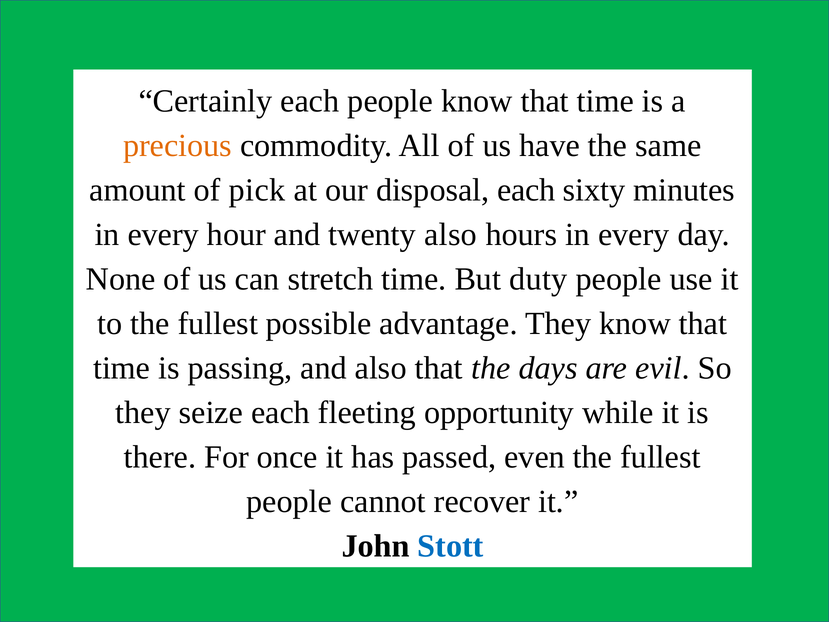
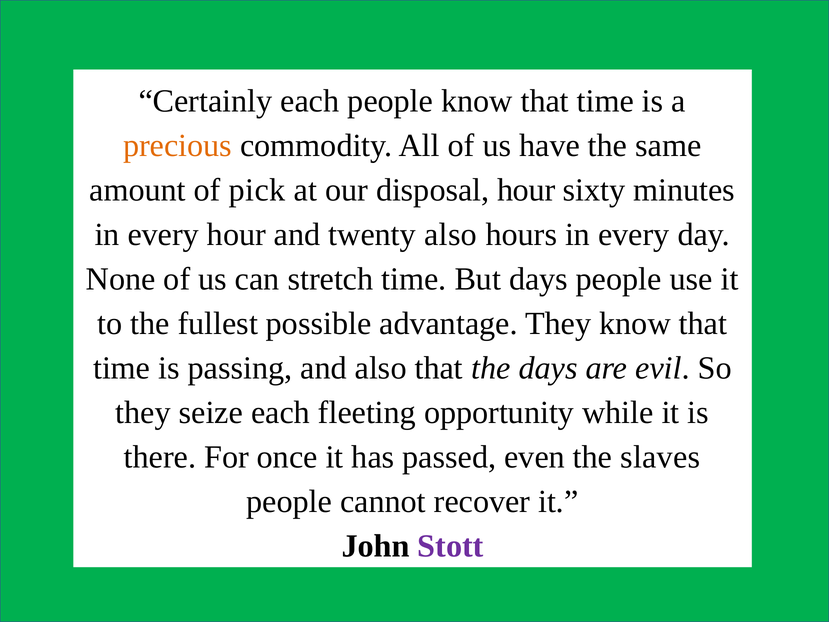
disposal each: each -> hour
But duty: duty -> days
even the fullest: fullest -> slaves
Stott colour: blue -> purple
